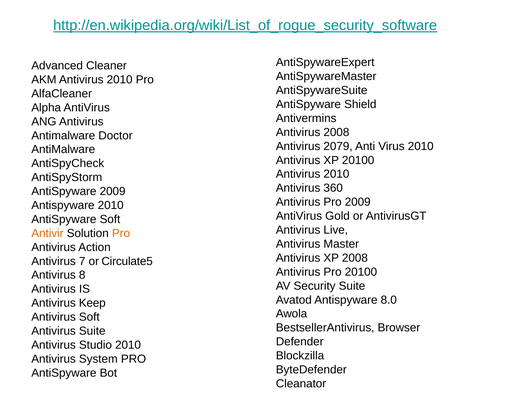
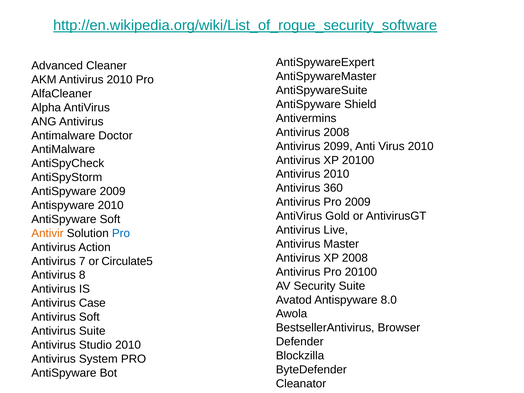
2079: 2079 -> 2099
Pro at (121, 233) colour: orange -> blue
Keep: Keep -> Case
